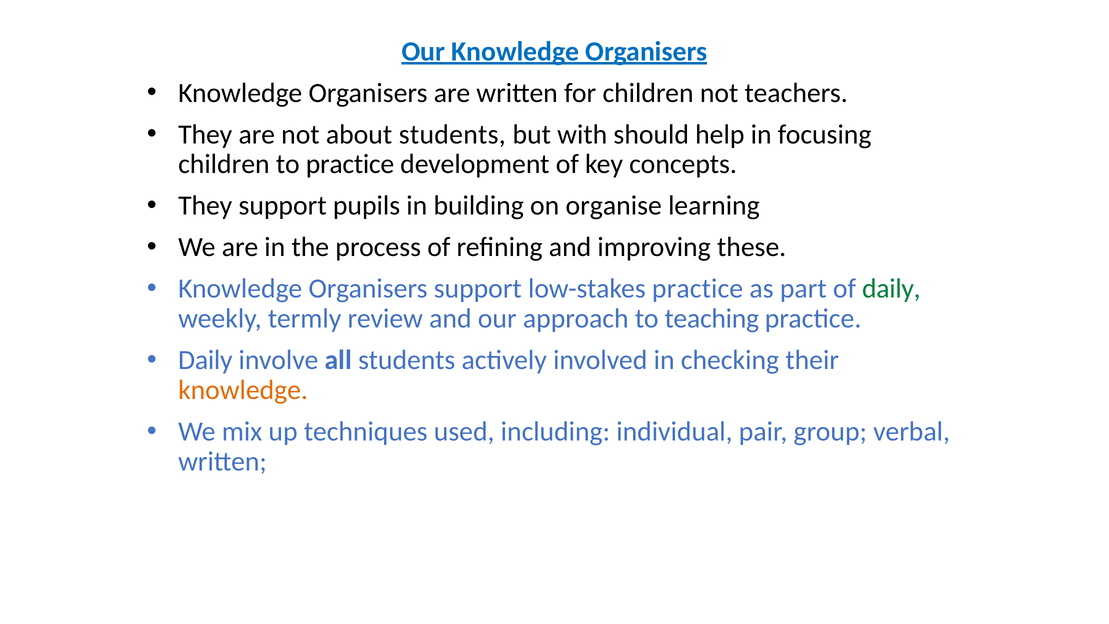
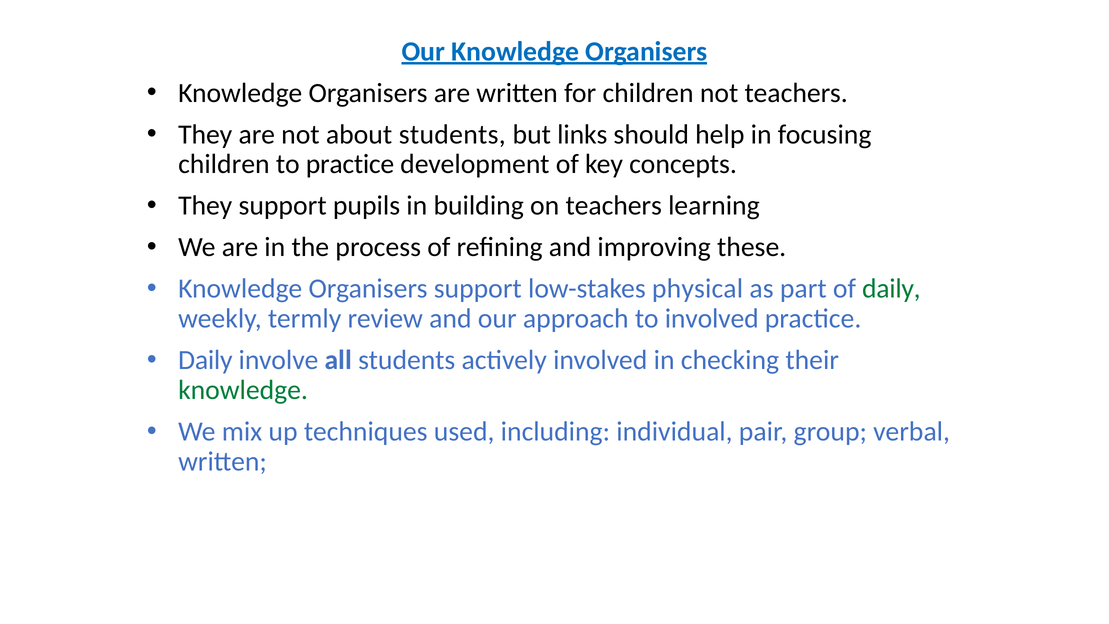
with: with -> links
on organise: organise -> teachers
low-stakes practice: practice -> physical
to teaching: teaching -> involved
knowledge at (243, 390) colour: orange -> green
